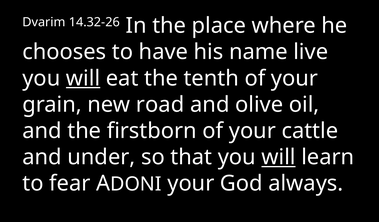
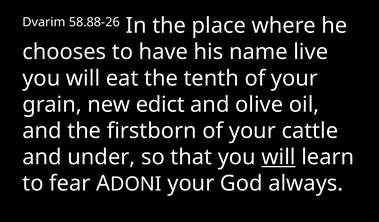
14.32-26: 14.32-26 -> 58.88-26
will at (83, 78) underline: present -> none
road: road -> edict
